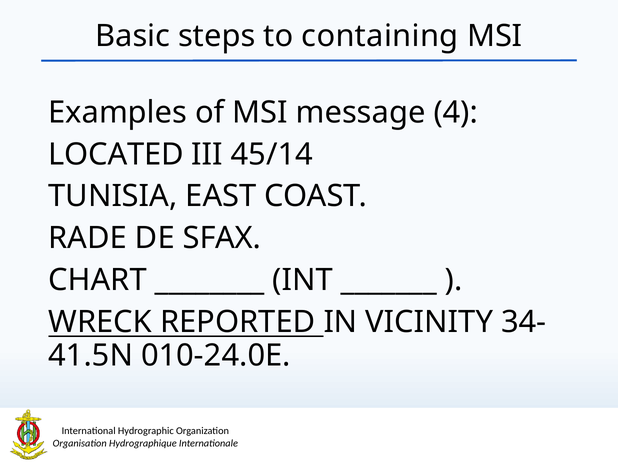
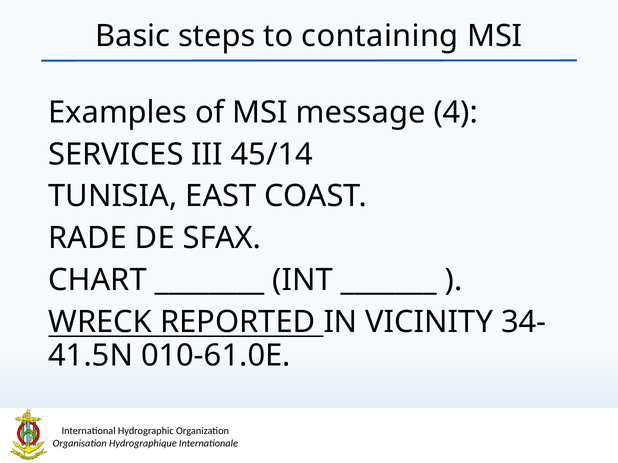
LOCATED: LOCATED -> SERVICES
010-24.0E: 010-24.0E -> 010-61.0E
